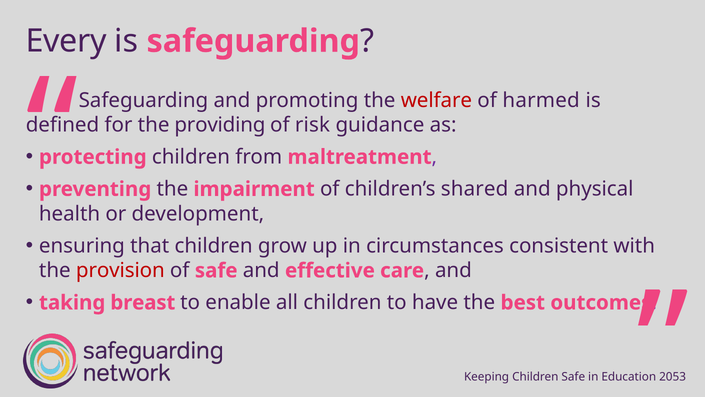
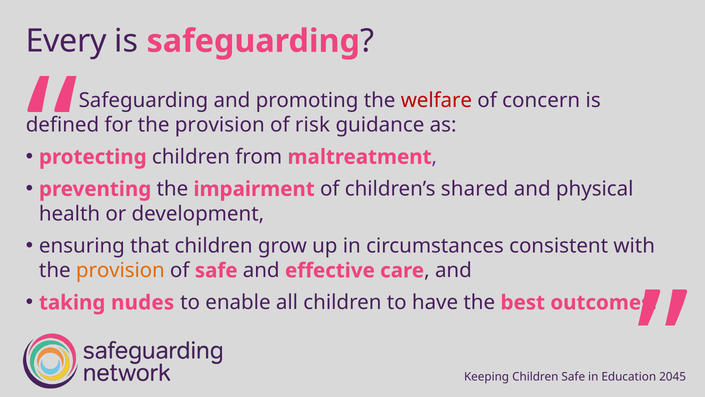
harmed: harmed -> concern
for the providing: providing -> provision
provision at (120, 270) colour: red -> orange
breast: breast -> nudes
2053: 2053 -> 2045
